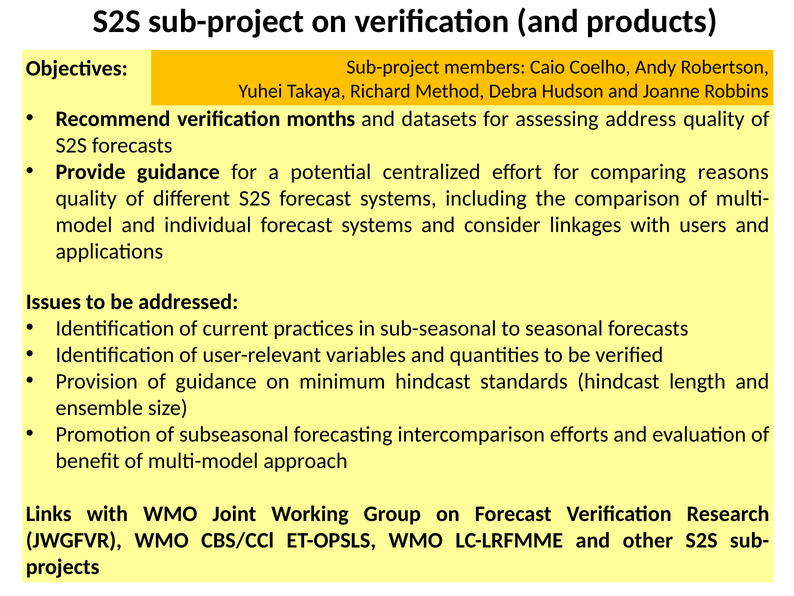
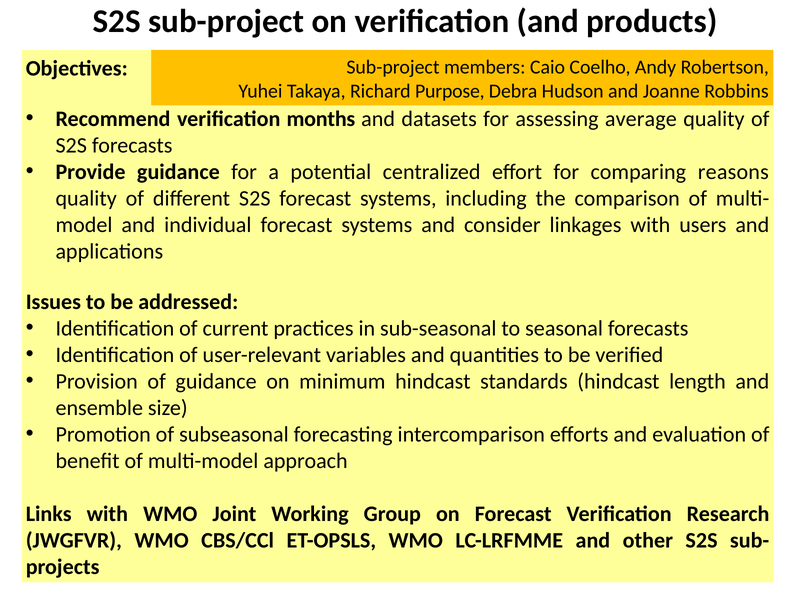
Method: Method -> Purpose
address: address -> average
